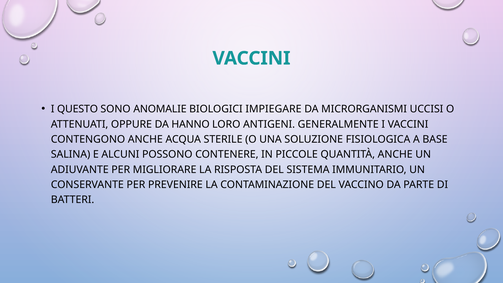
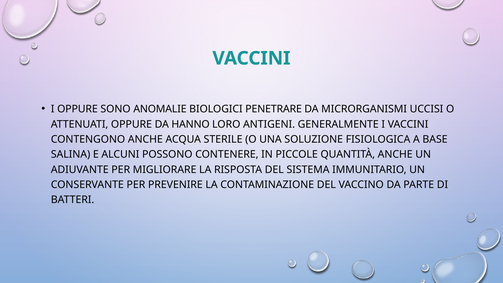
I QUESTO: QUESTO -> OPPURE
IMPIEGARE: IMPIEGARE -> PENETRARE
